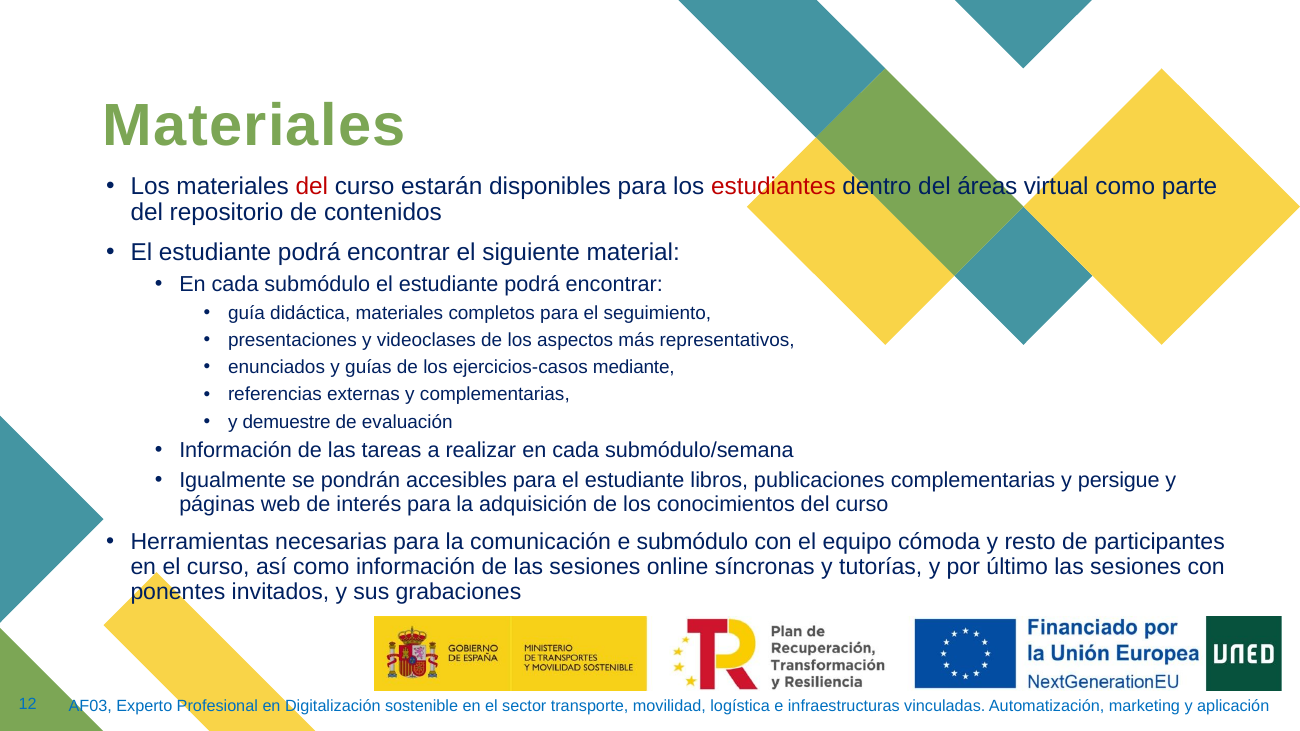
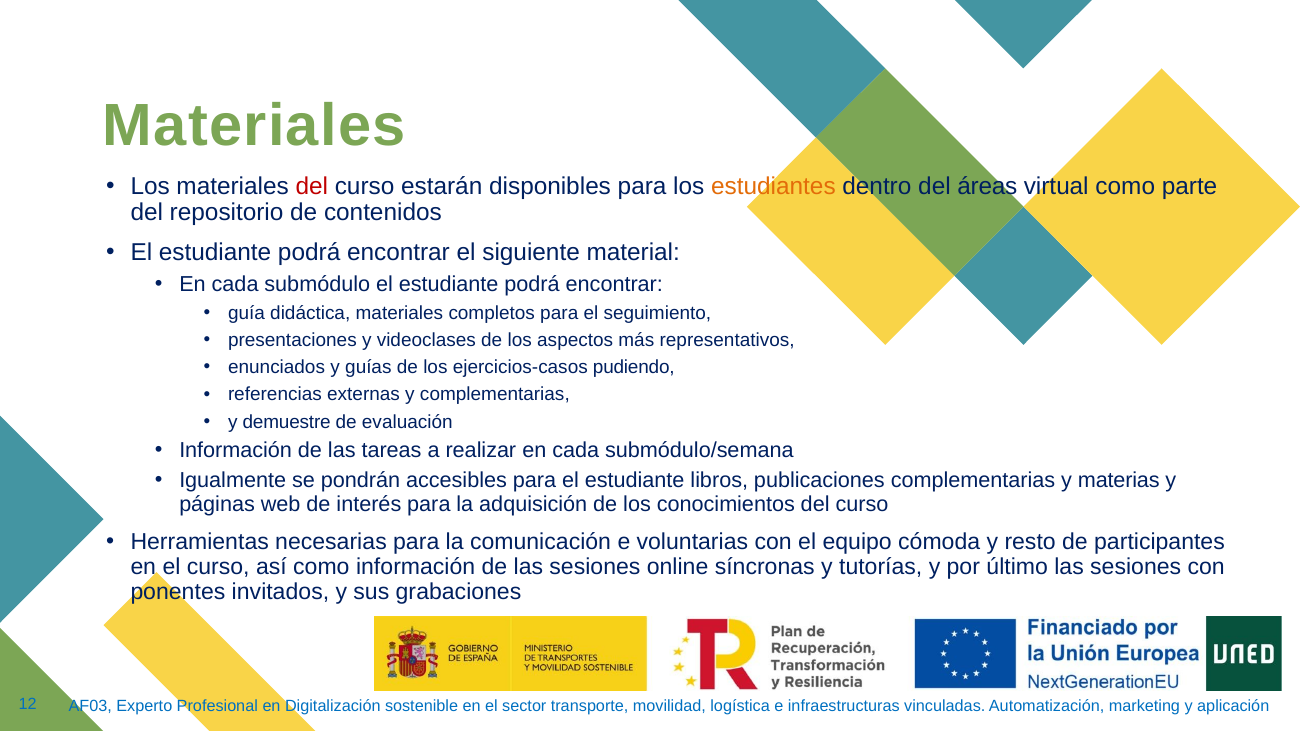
estudiantes colour: red -> orange
mediante: mediante -> pudiendo
persigue: persigue -> materias
e submódulo: submódulo -> voluntarias
